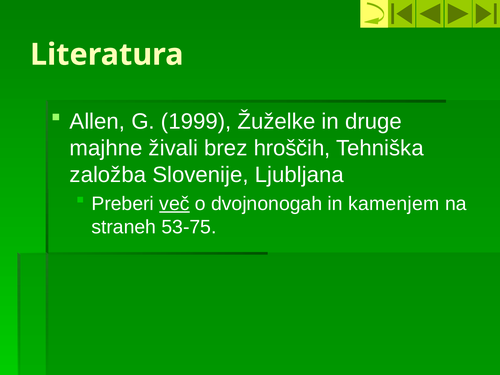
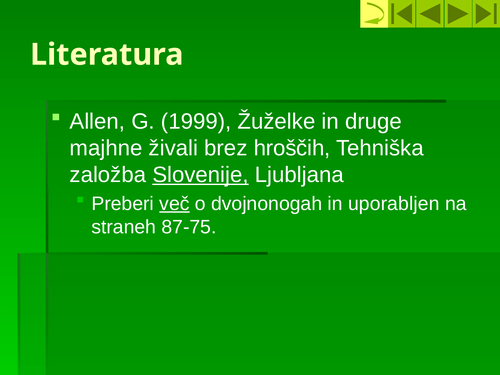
Slovenije underline: none -> present
kamenjem: kamenjem -> uporabljen
53-75: 53-75 -> 87-75
